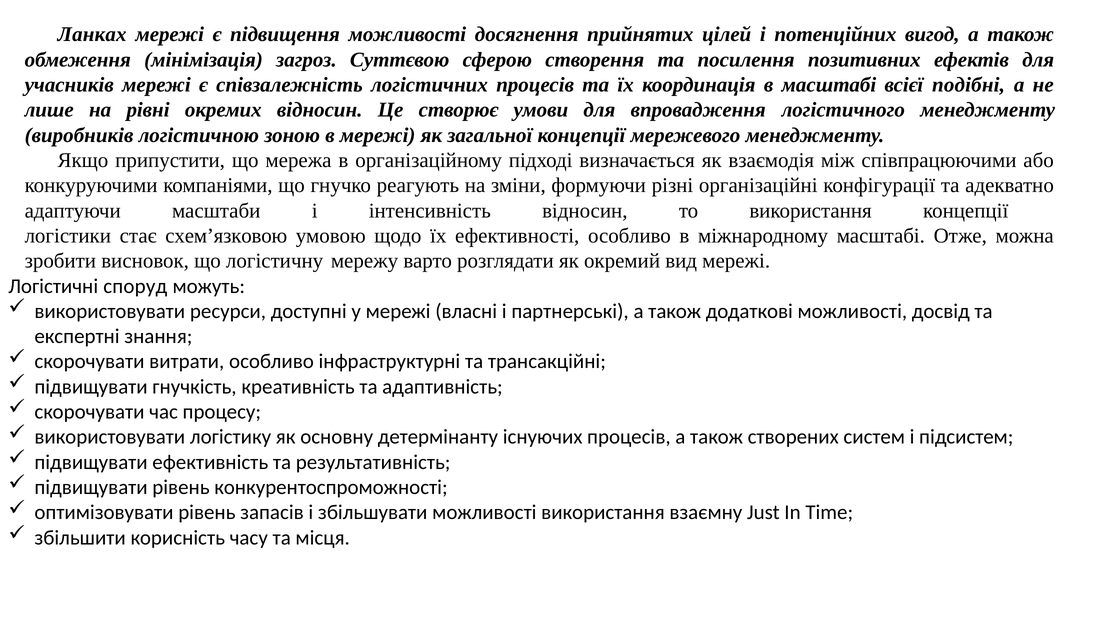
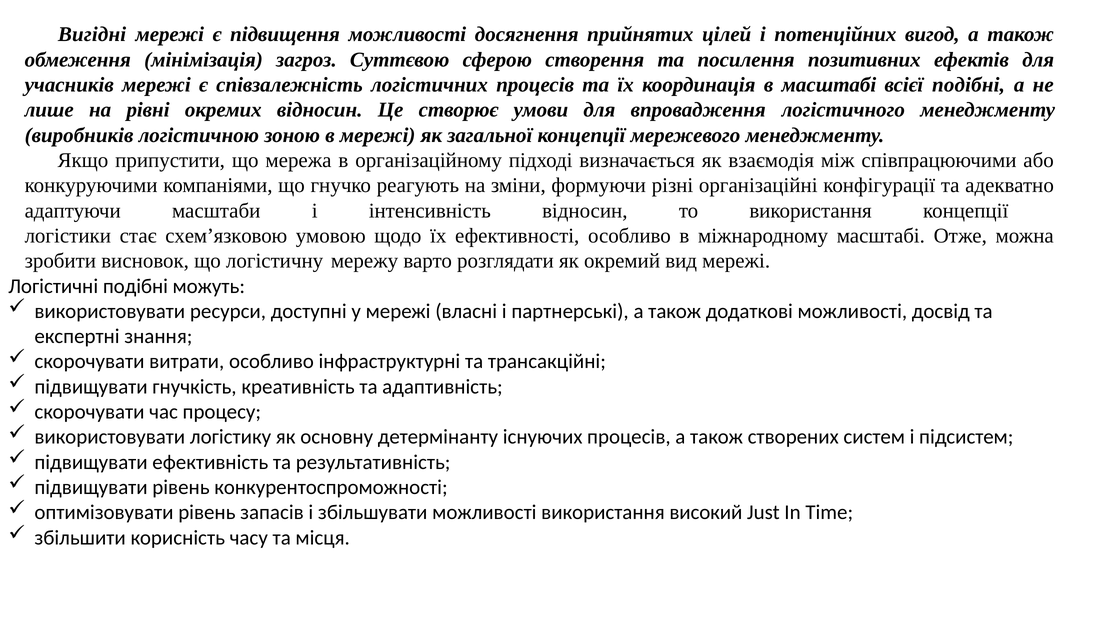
Ланках: Ланках -> Вигідні
Логістичні споруд: споруд -> подібні
взаємну: взаємну -> високий
